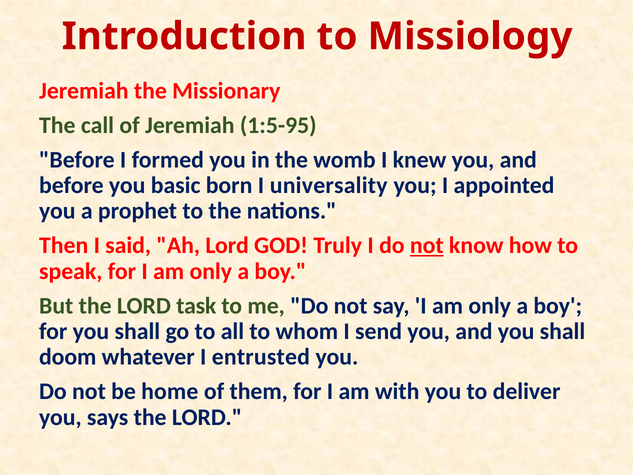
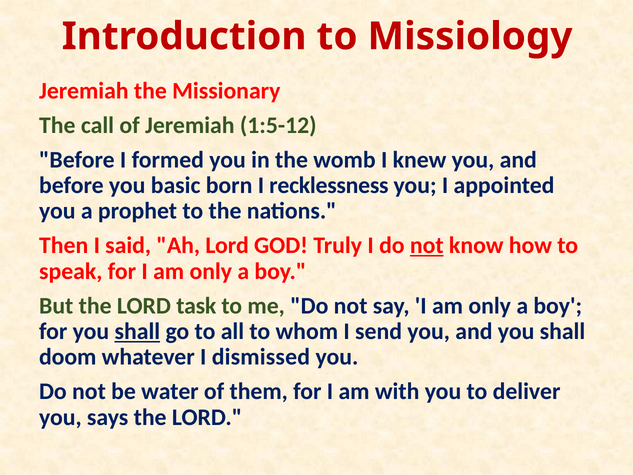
1:5-95: 1:5-95 -> 1:5-12
universality: universality -> recklessness
shall at (137, 331) underline: none -> present
entrusted: entrusted -> dismissed
home: home -> water
